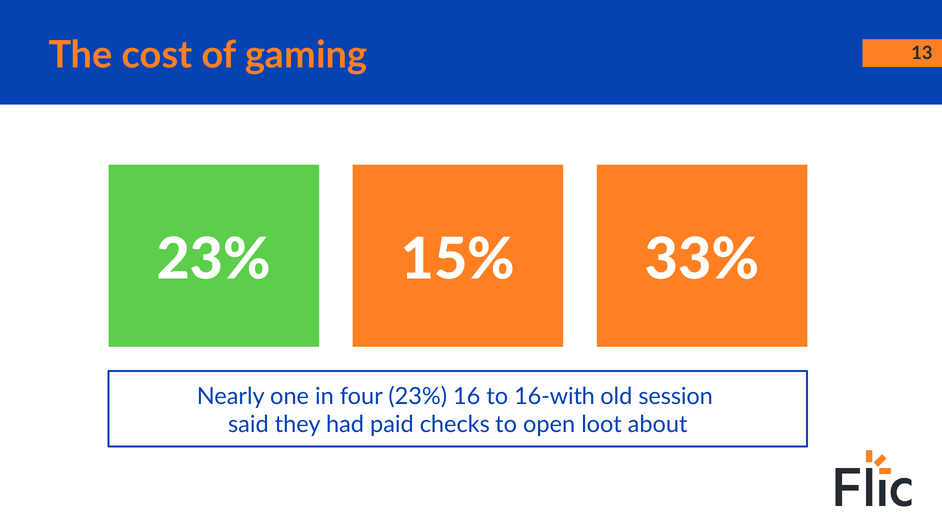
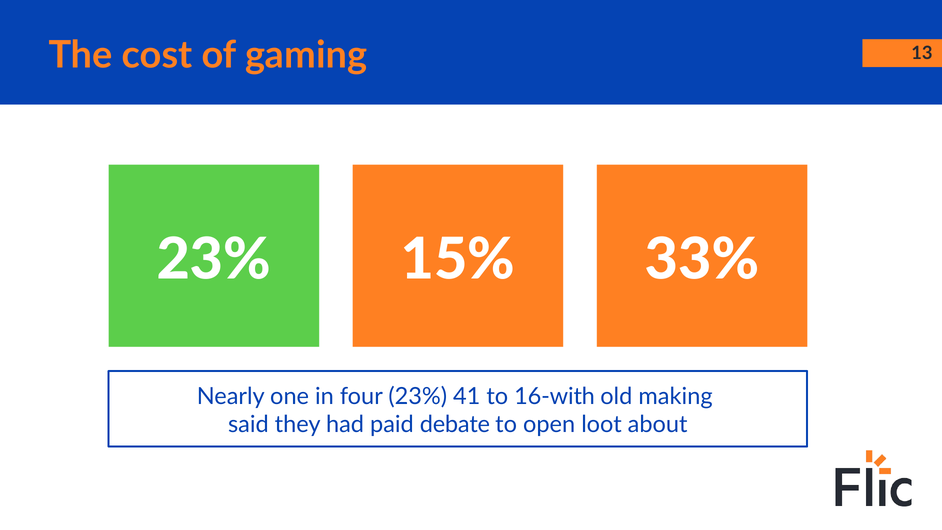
16: 16 -> 41
session: session -> making
checks: checks -> debate
